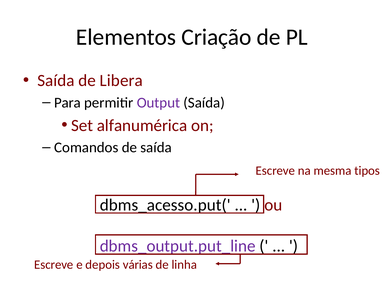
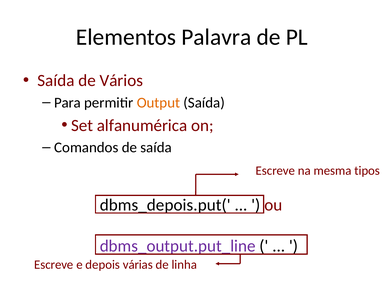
Criação: Criação -> Palavra
Libera: Libera -> Vários
Output colour: purple -> orange
dbms_acesso.put(: dbms_acesso.put( -> dbms_depois.put(
